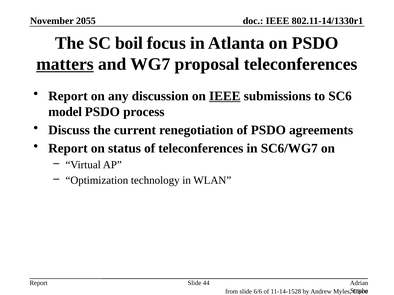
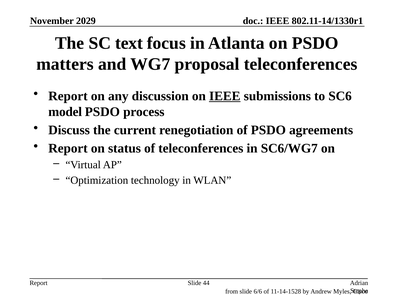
2055: 2055 -> 2029
boil: boil -> text
matters underline: present -> none
